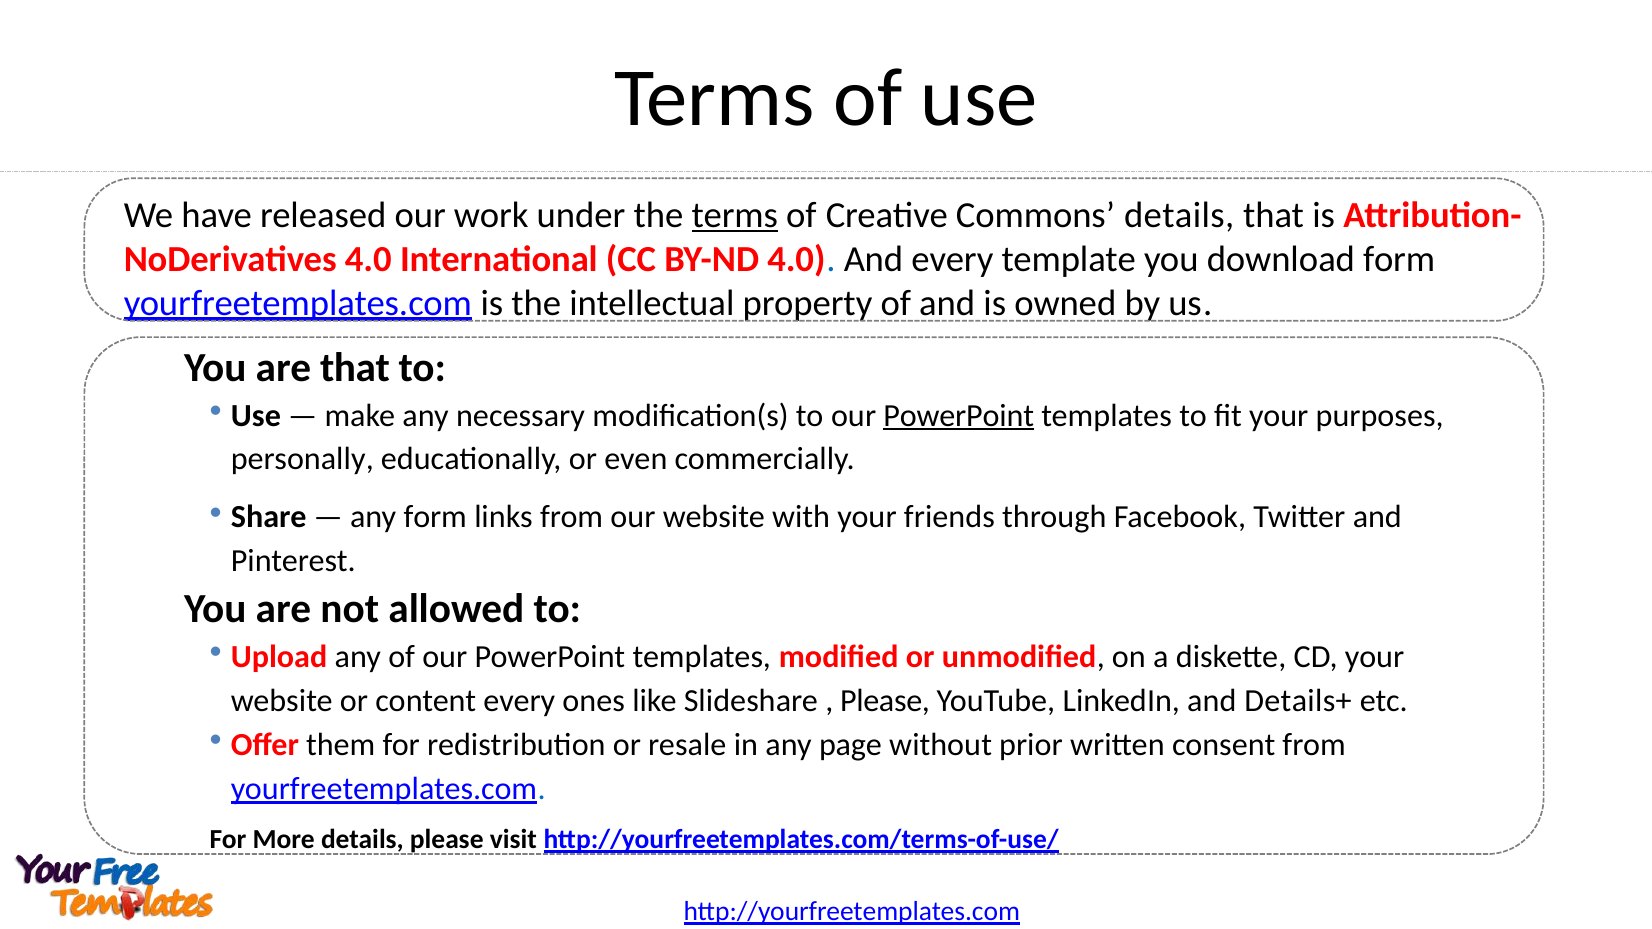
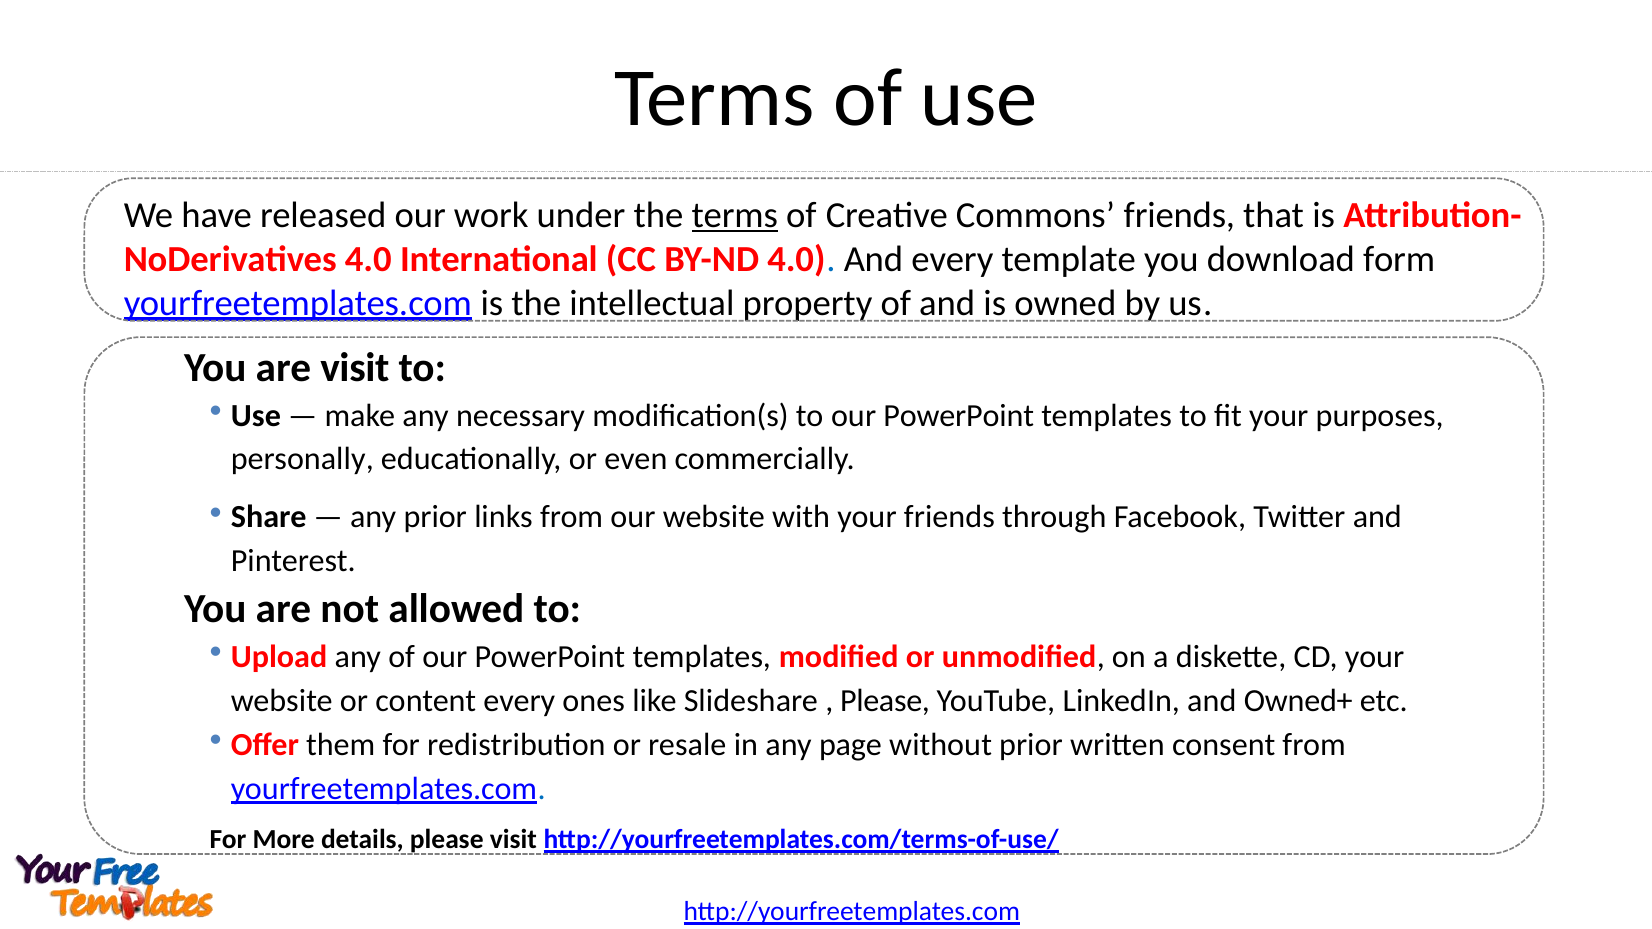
Commons details: details -> friends
are that: that -> visit
PowerPoint at (959, 416) underline: present -> none
any form: form -> prior
Details+: Details+ -> Owned+
